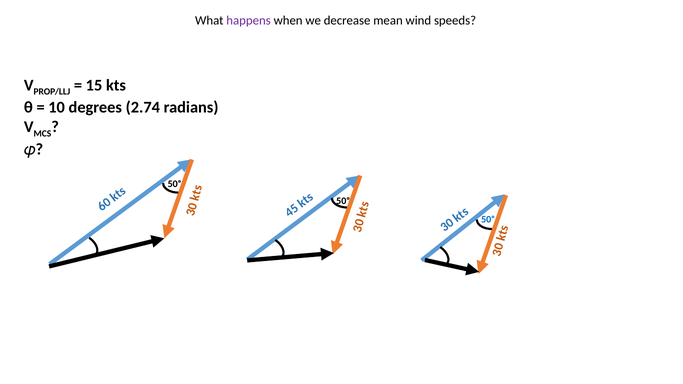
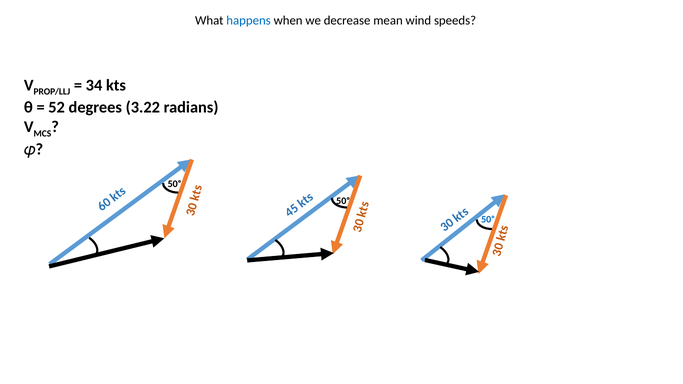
happens colour: purple -> blue
15: 15 -> 34
10: 10 -> 52
2.74: 2.74 -> 3.22
